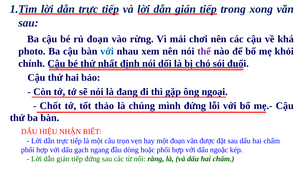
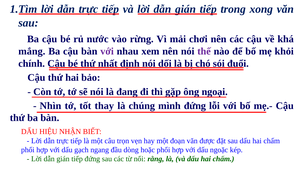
rủ đoạn: đoạn -> nước
photo: photo -> mắng
với at (107, 51) colour: blue -> purple
Chốt: Chốt -> Nhìn
thảo: thảo -> thay
